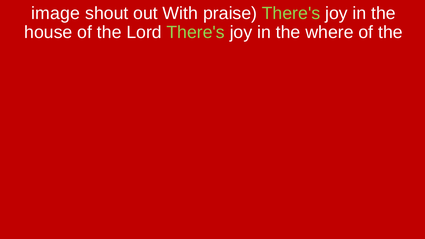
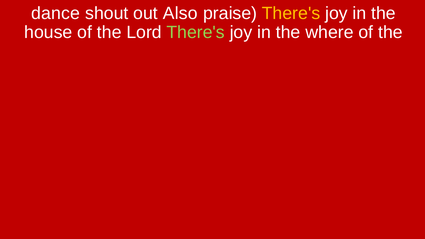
image: image -> dance
With: With -> Also
There's at (291, 13) colour: light green -> yellow
